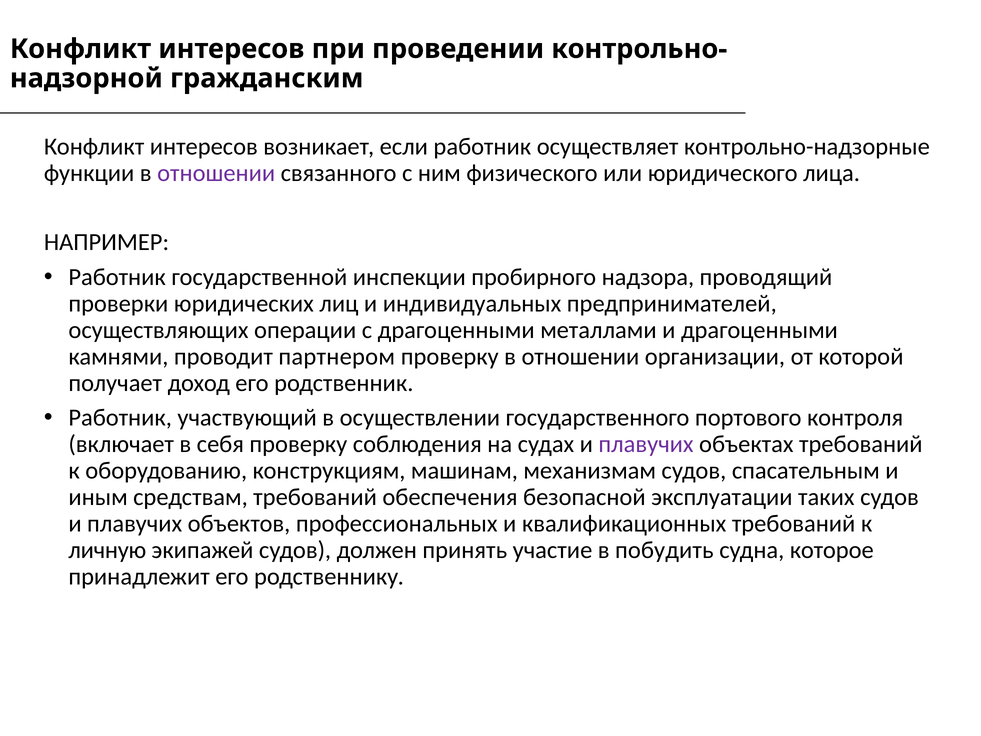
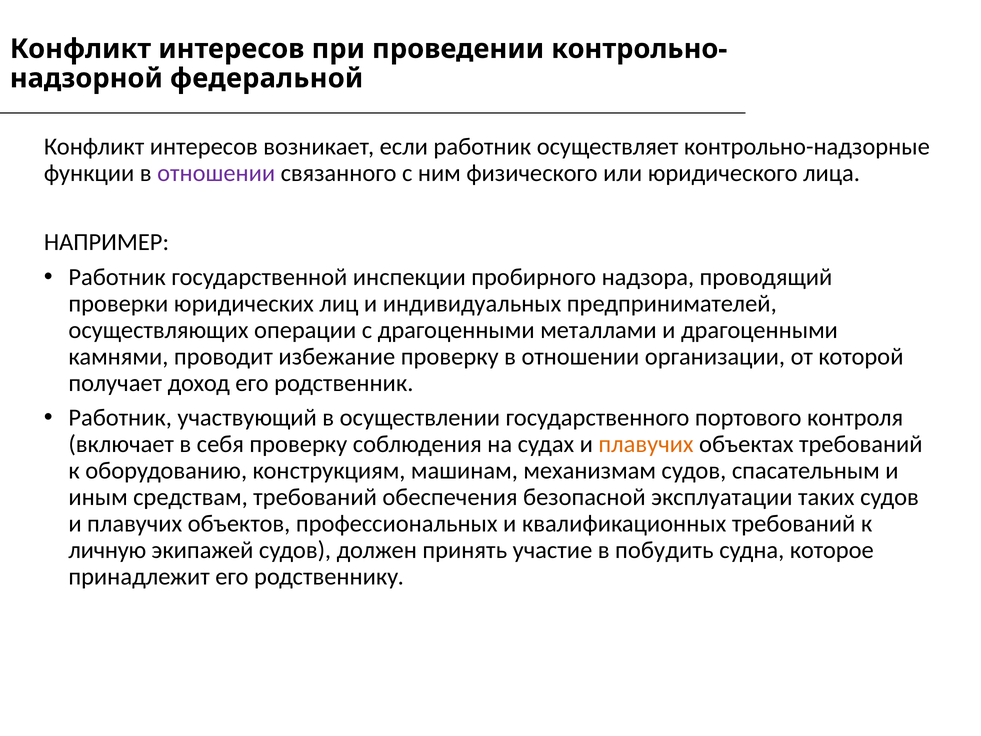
гражданским: гражданским -> федеральной
партнером: партнером -> избежание
плавучих at (646, 444) colour: purple -> orange
